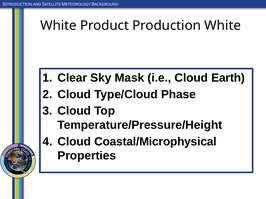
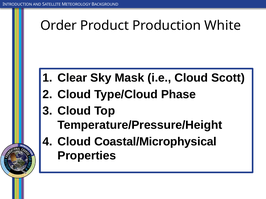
White at (58, 26): White -> Order
Earth: Earth -> Scott
